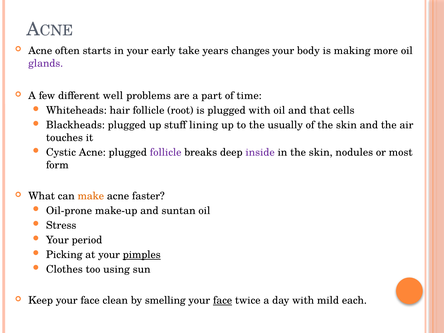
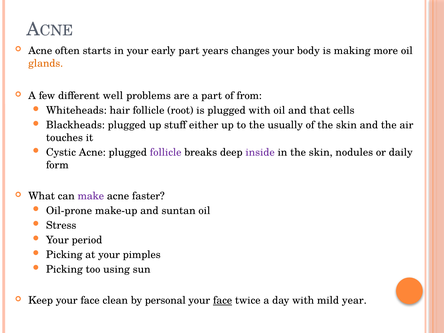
early take: take -> part
glands colour: purple -> orange
time: time -> from
lining: lining -> either
most: most -> daily
make colour: orange -> purple
pimples underline: present -> none
Clothes at (64, 269): Clothes -> Picking
smelling: smelling -> personal
each: each -> year
